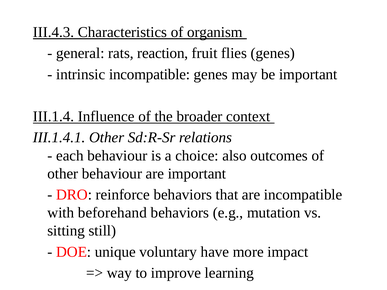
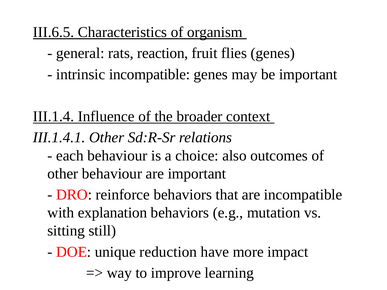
III.4.3: III.4.3 -> III.6.5
beforehand: beforehand -> explanation
voluntary: voluntary -> reduction
